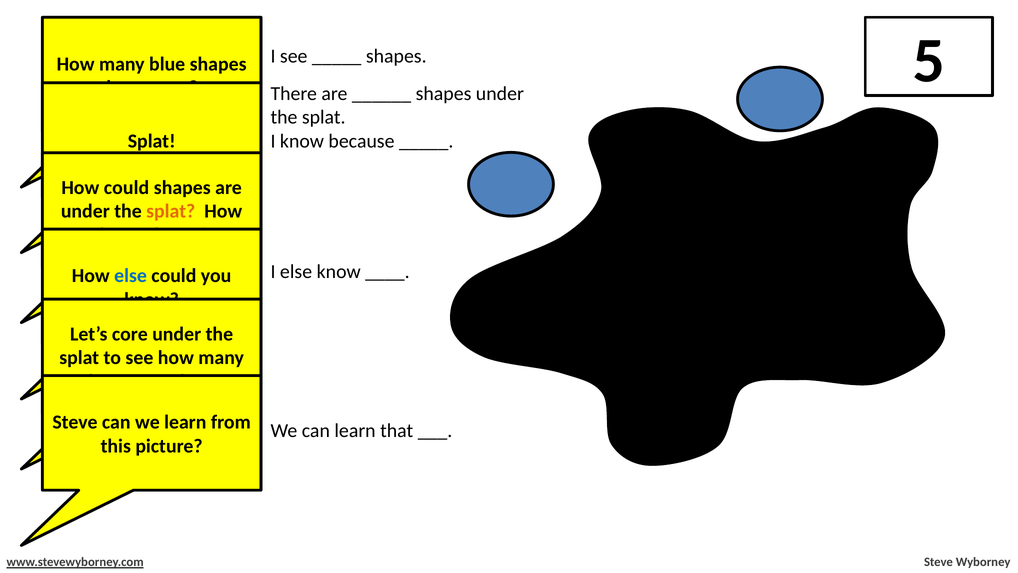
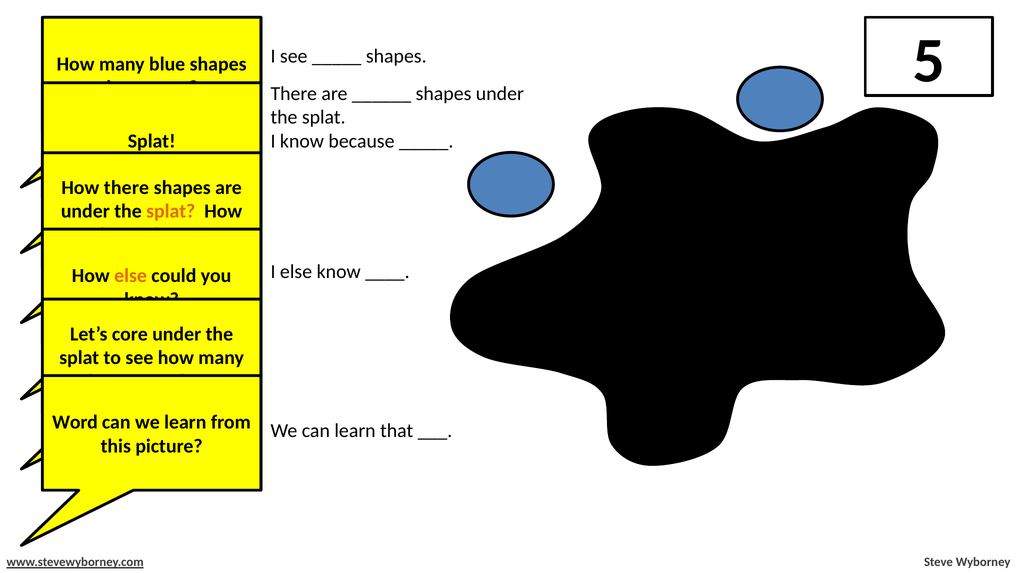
How could: could -> there
else at (131, 276) colour: blue -> orange
Steve at (75, 422): Steve -> Word
